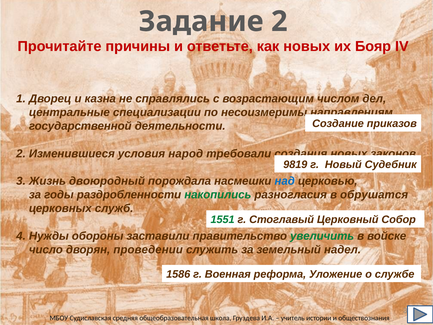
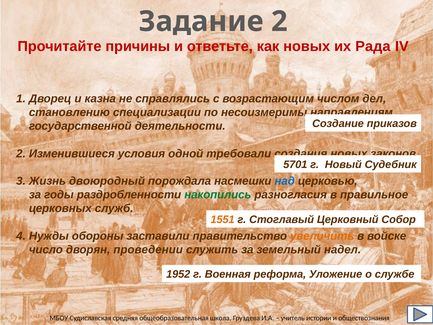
Бояр: Бояр -> Рада
центральные: центральные -> становлению
народ: народ -> одной
9819: 9819 -> 5701
обрушатся: обрушатся -> правильное
1551 colour: green -> orange
увеличить colour: green -> orange
1586: 1586 -> 1952
